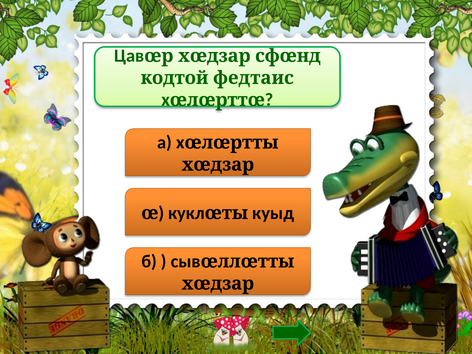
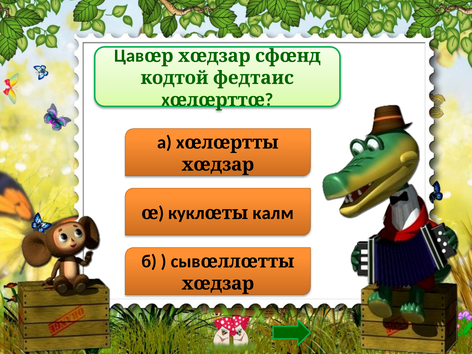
куыд: куыд -> калм
